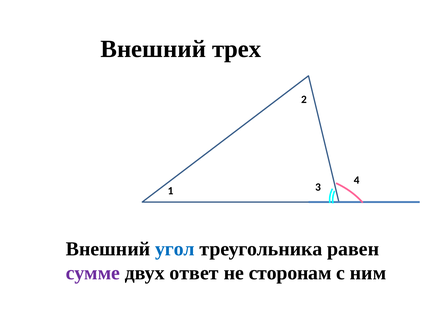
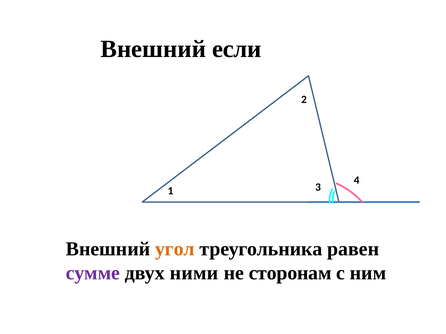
трех: трех -> если
угол colour: blue -> orange
ответ: ответ -> ними
